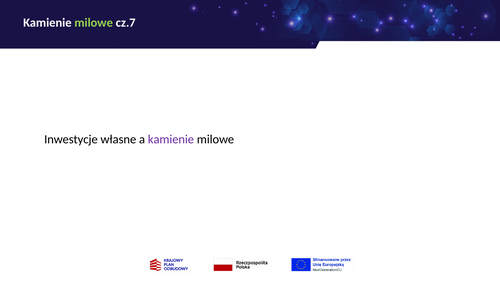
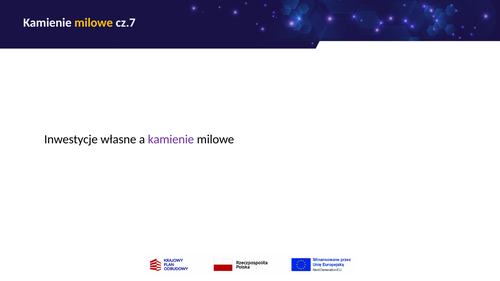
milowe at (94, 23) colour: light green -> yellow
